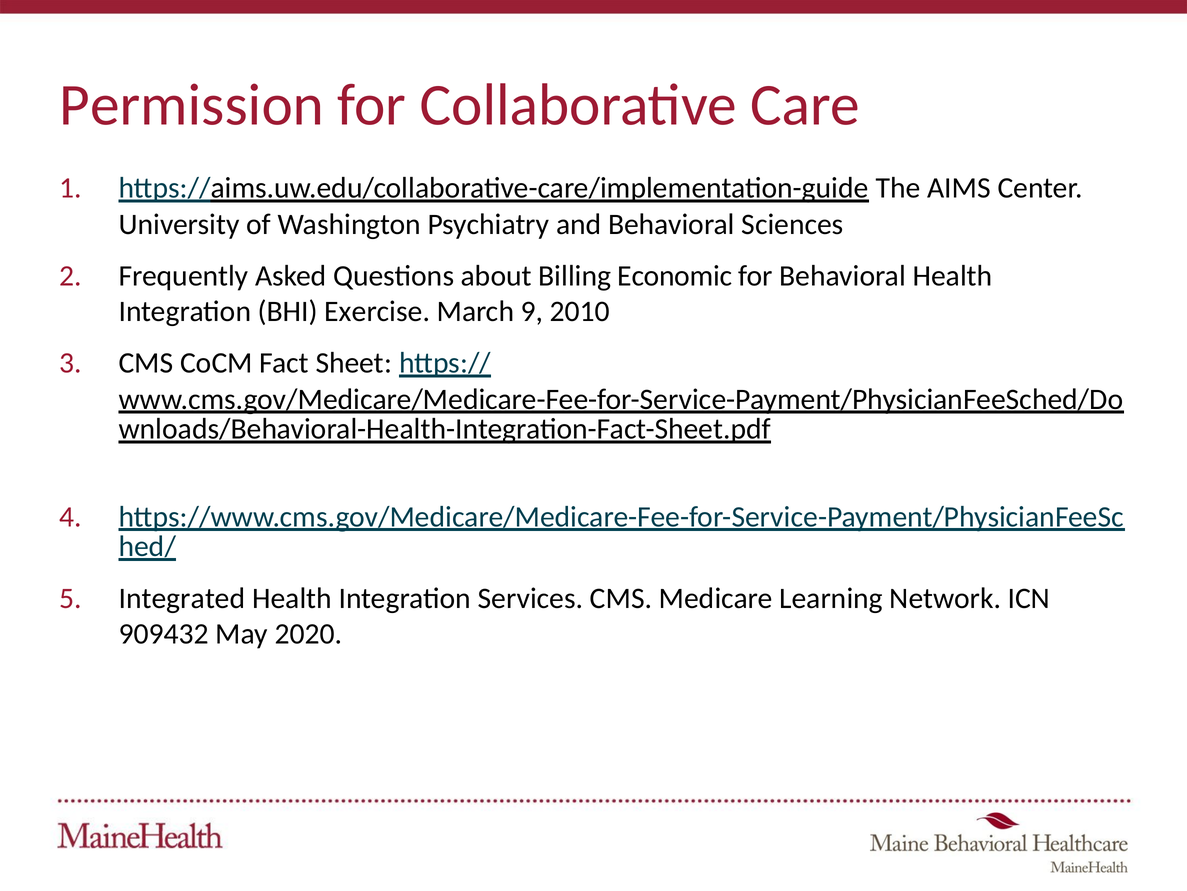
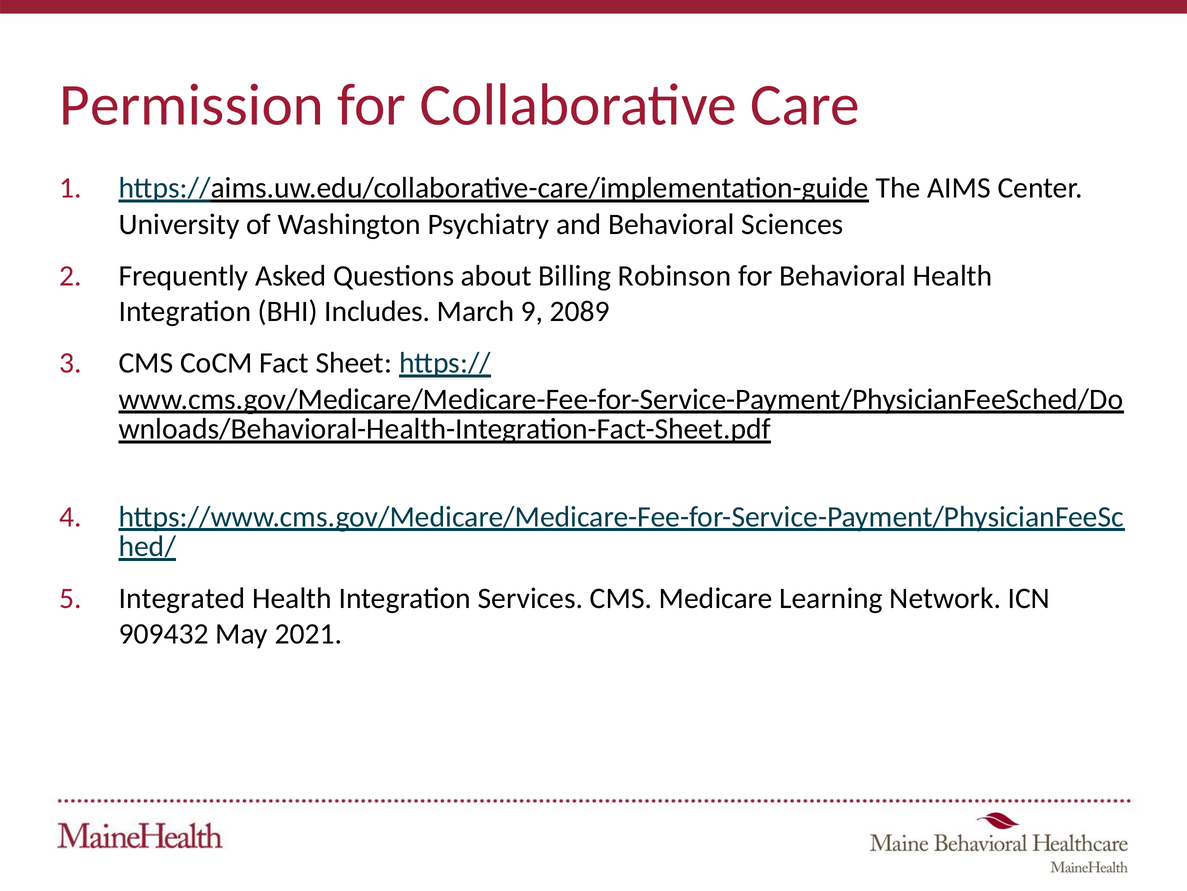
Economic: Economic -> Robinson
Exercise: Exercise -> Includes
2010: 2010 -> 2089
2020: 2020 -> 2021
